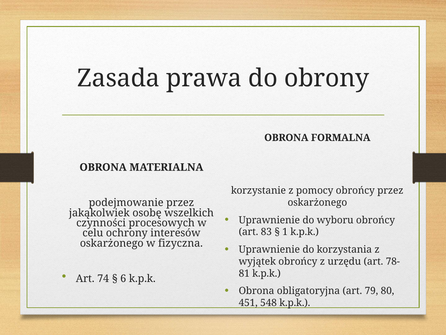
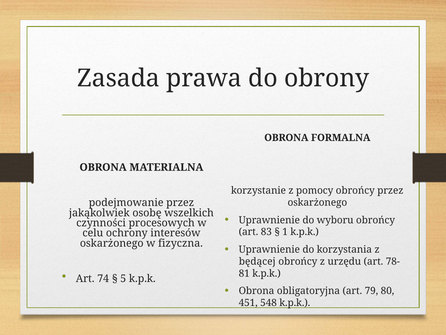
wyjątek: wyjątek -> będącej
6: 6 -> 5
